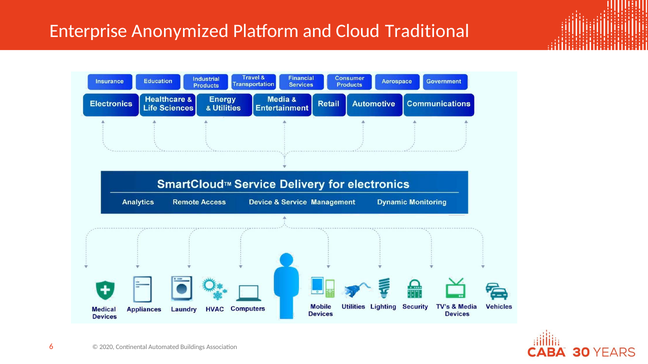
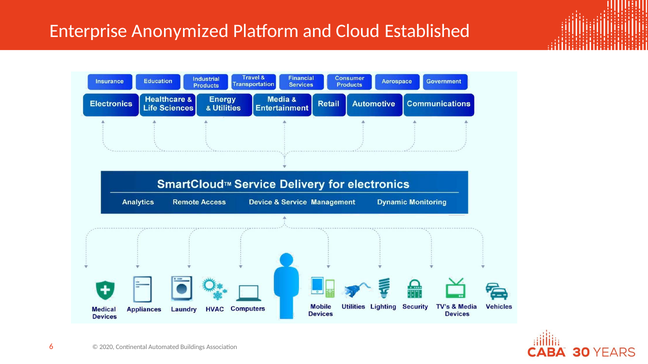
Traditional: Traditional -> Established
